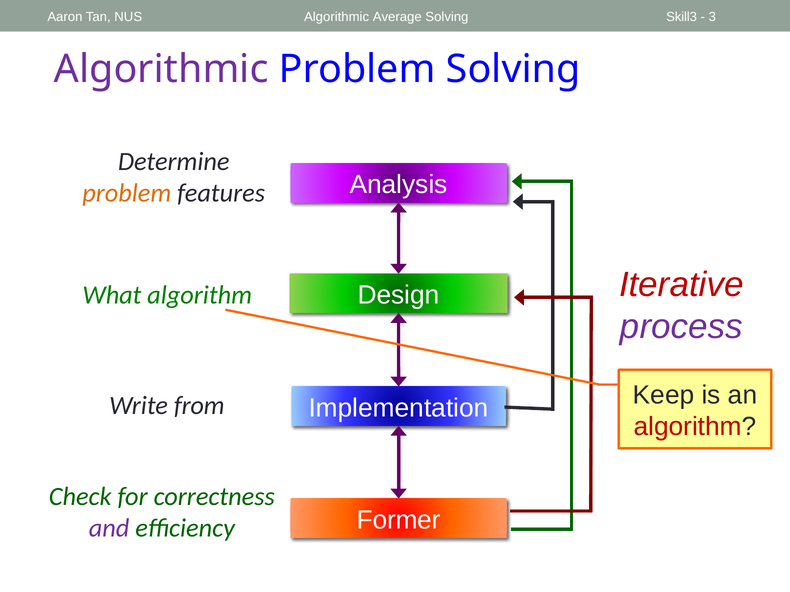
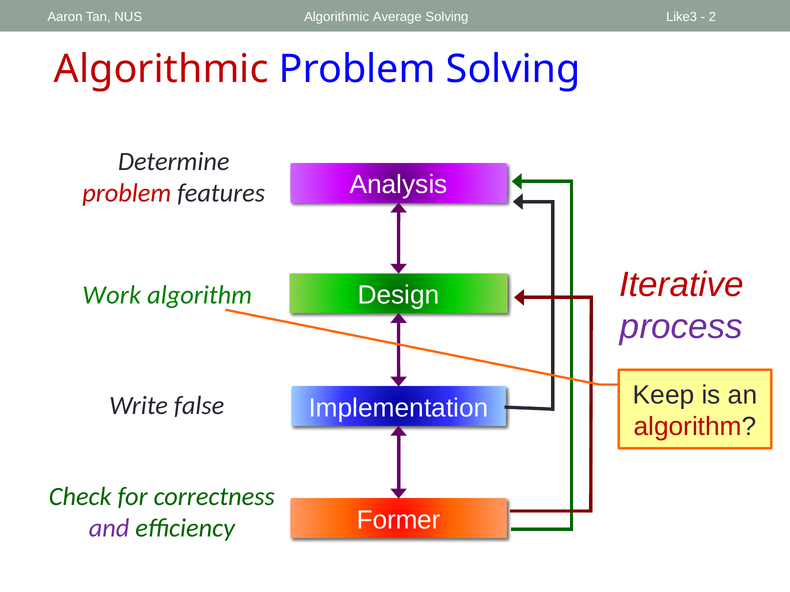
Skill3: Skill3 -> Like3
3: 3 -> 2
Algorithmic at (161, 69) colour: purple -> red
problem at (127, 193) colour: orange -> red
What: What -> Work
from: from -> false
